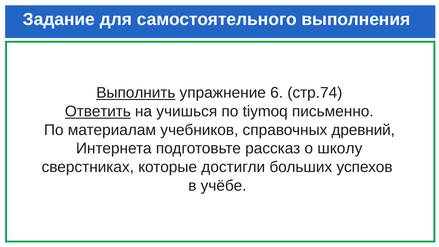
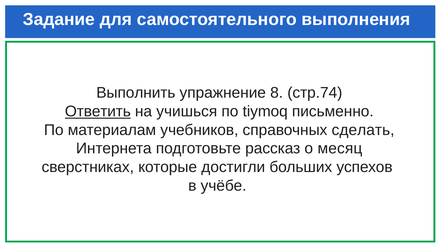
Выполнить underline: present -> none
6: 6 -> 8
древний: древний -> сделать
школу: школу -> месяц
